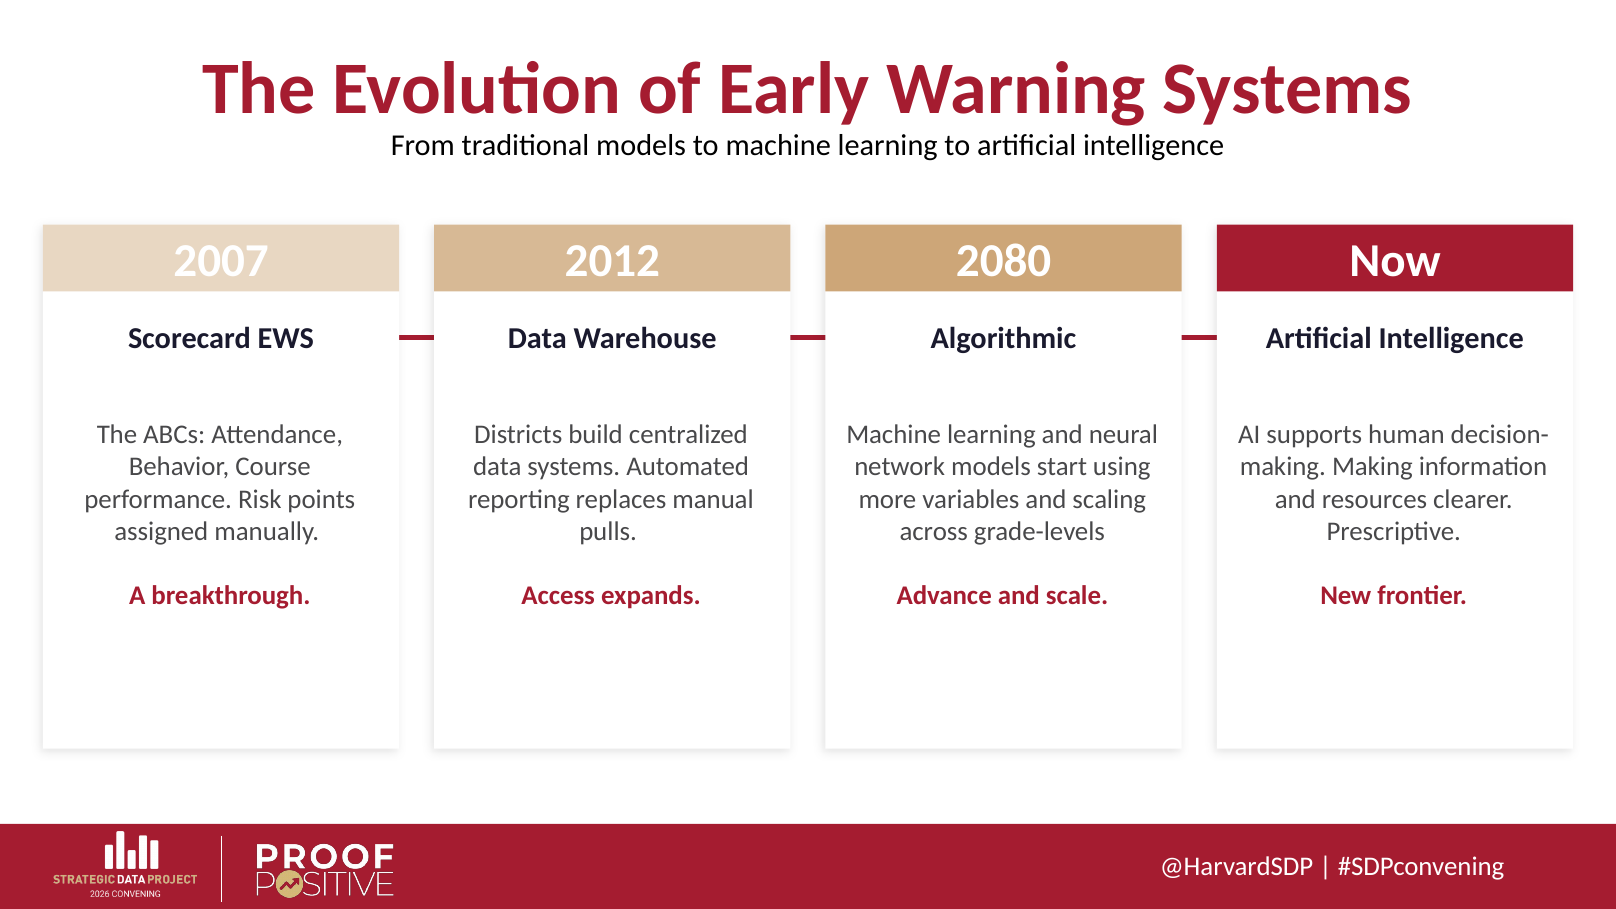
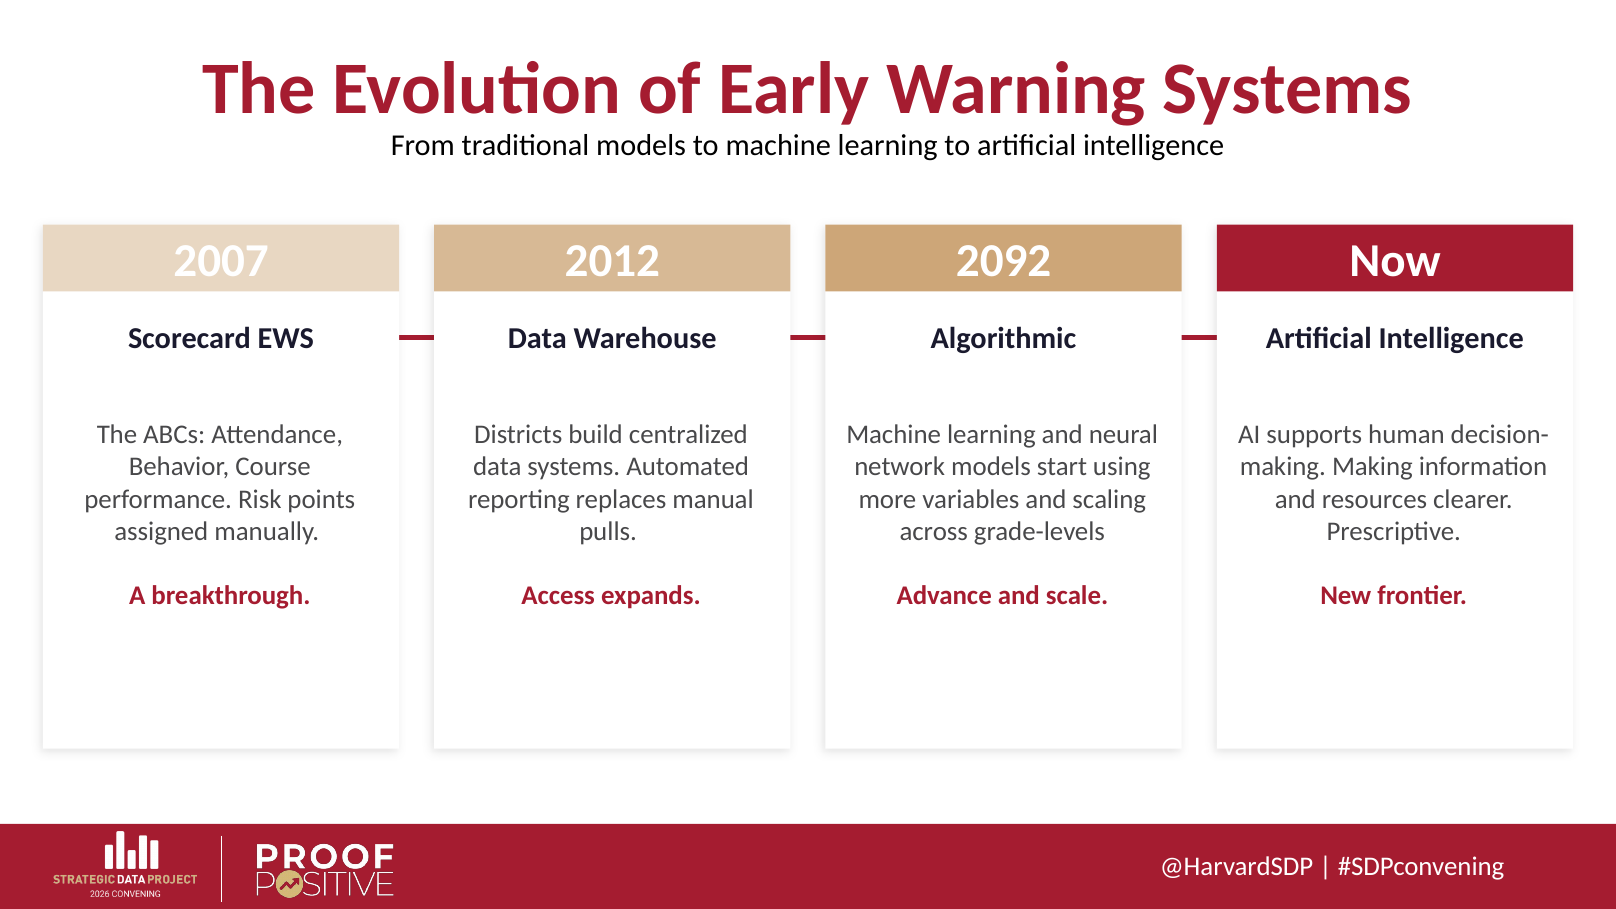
2080: 2080 -> 2092
